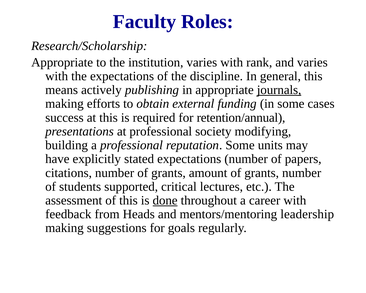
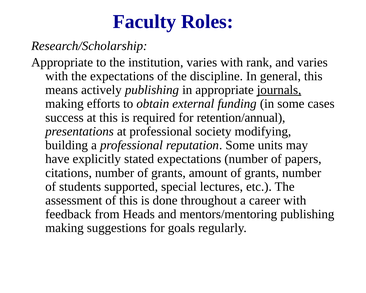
critical: critical -> special
done underline: present -> none
mentors/mentoring leadership: leadership -> publishing
